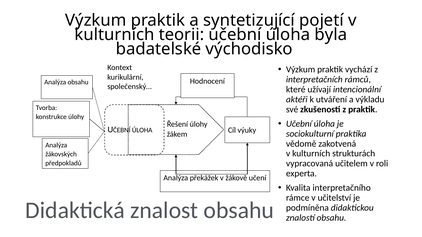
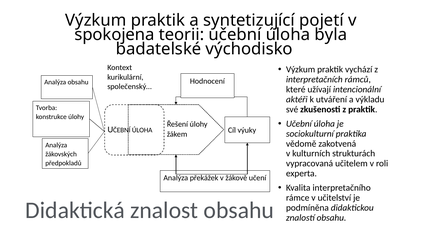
kulturních at (114, 35): kulturních -> spokojena
